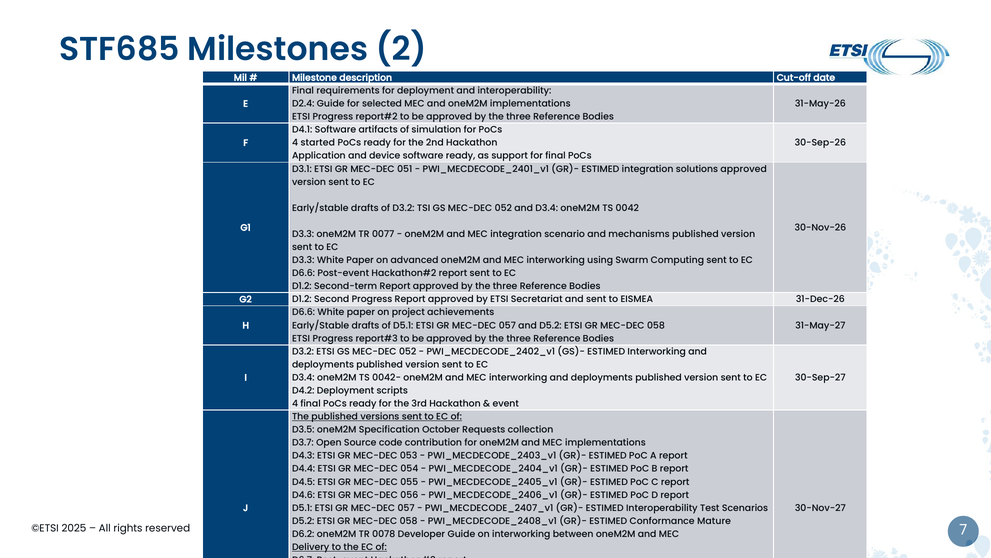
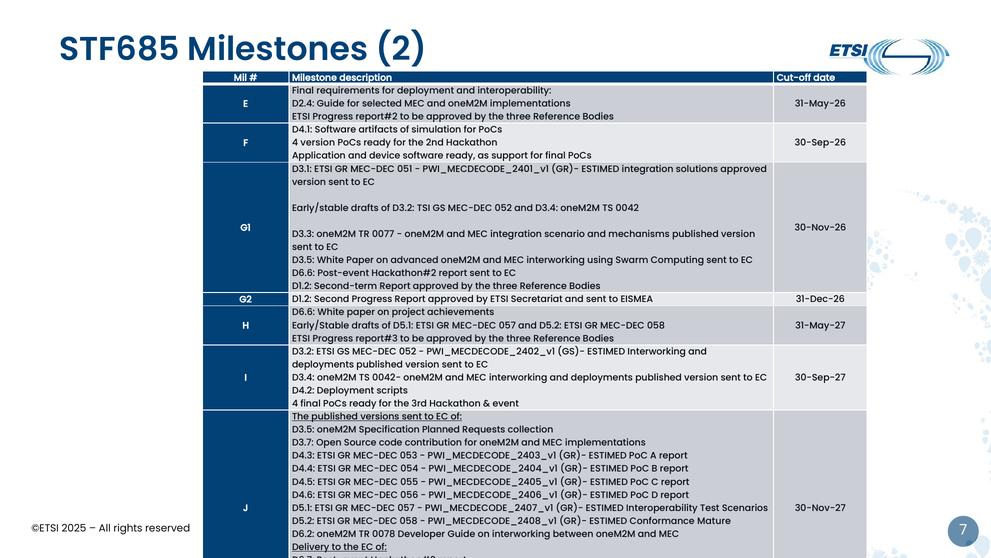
4 started: started -> version
D3.3 at (303, 260): D3.3 -> D3.5
October: October -> Planned
